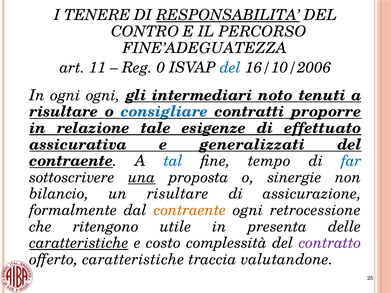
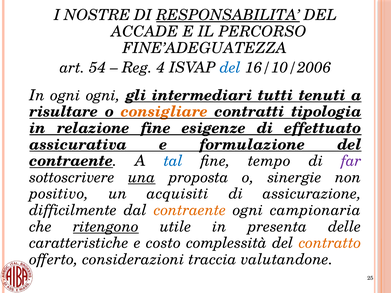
TENERE: TENERE -> NOSTRE
CONTRO: CONTRO -> ACCADE
11: 11 -> 54
0: 0 -> 4
noto: noto -> tutti
consigliare colour: blue -> orange
proporre: proporre -> tipologia
relazione tale: tale -> fine
generalizzati: generalizzati -> formulazione
far colour: blue -> purple
bilancio: bilancio -> positivo
un risultare: risultare -> acquisiti
formalmente: formalmente -> difficilmente
retrocessione: retrocessione -> campionaria
ritengono underline: none -> present
caratteristiche at (79, 243) underline: present -> none
contratto colour: purple -> orange
offerto caratteristiche: caratteristiche -> considerazioni
